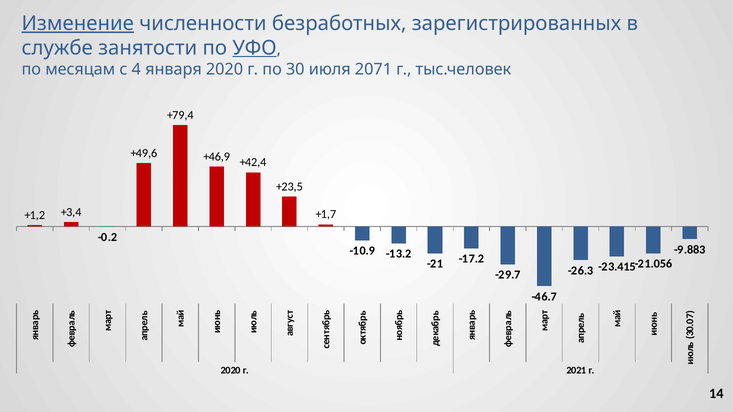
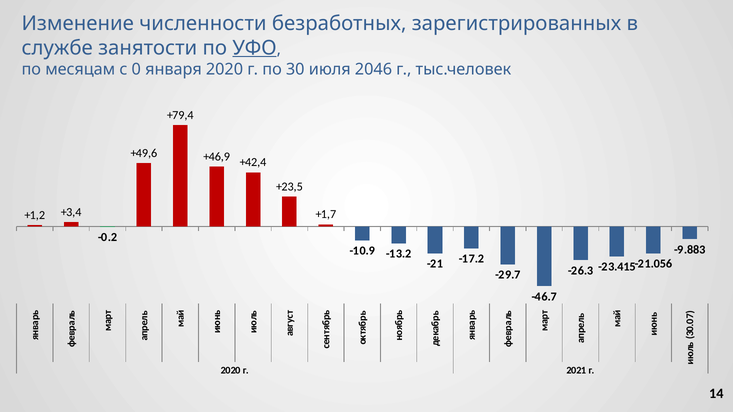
Изменение underline: present -> none
с 4: 4 -> 0
2071: 2071 -> 2046
